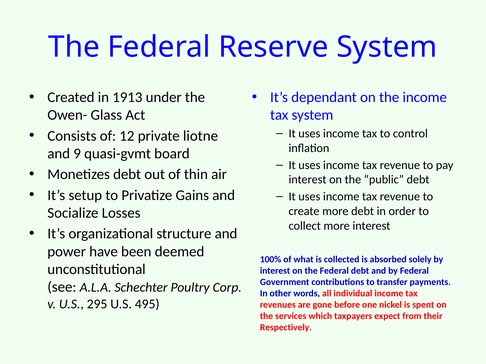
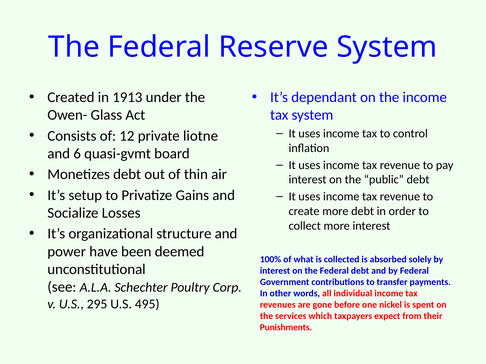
9: 9 -> 6
Respectively: Respectively -> Punishments
